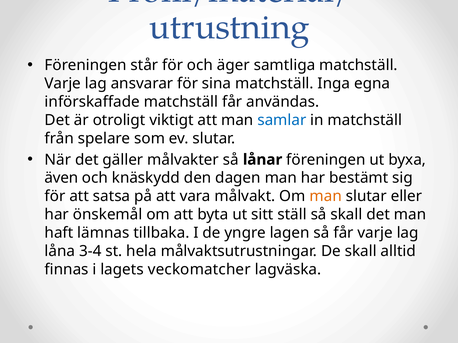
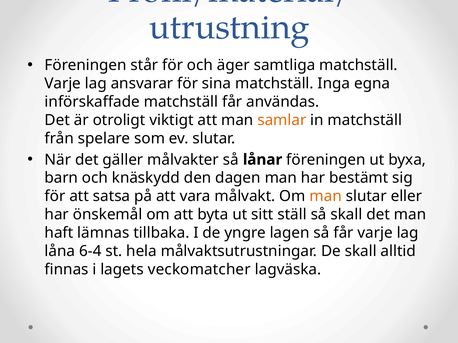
samlar colour: blue -> orange
även: även -> barn
3-4: 3-4 -> 6-4
